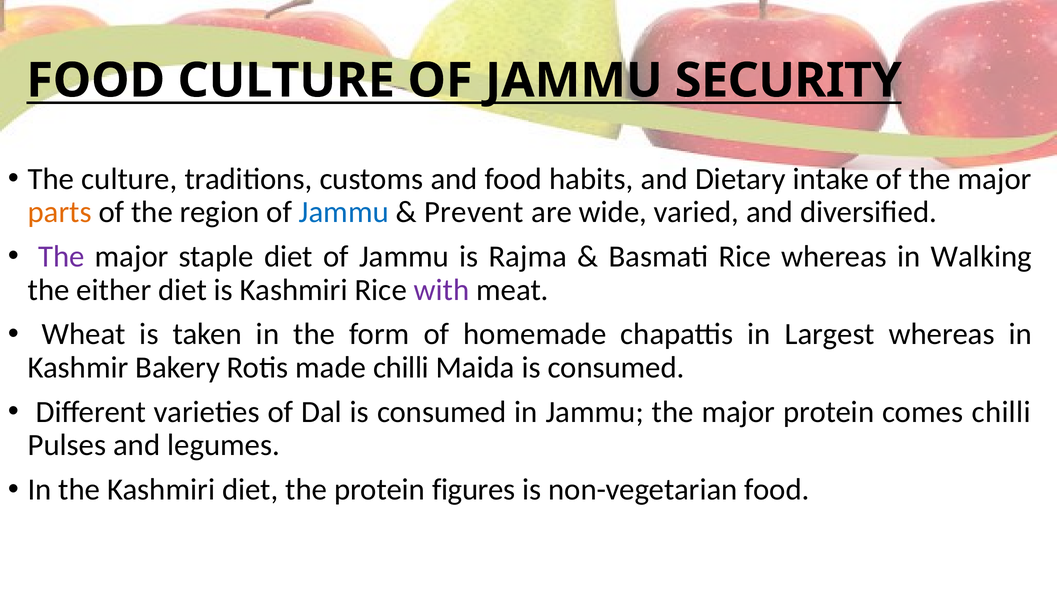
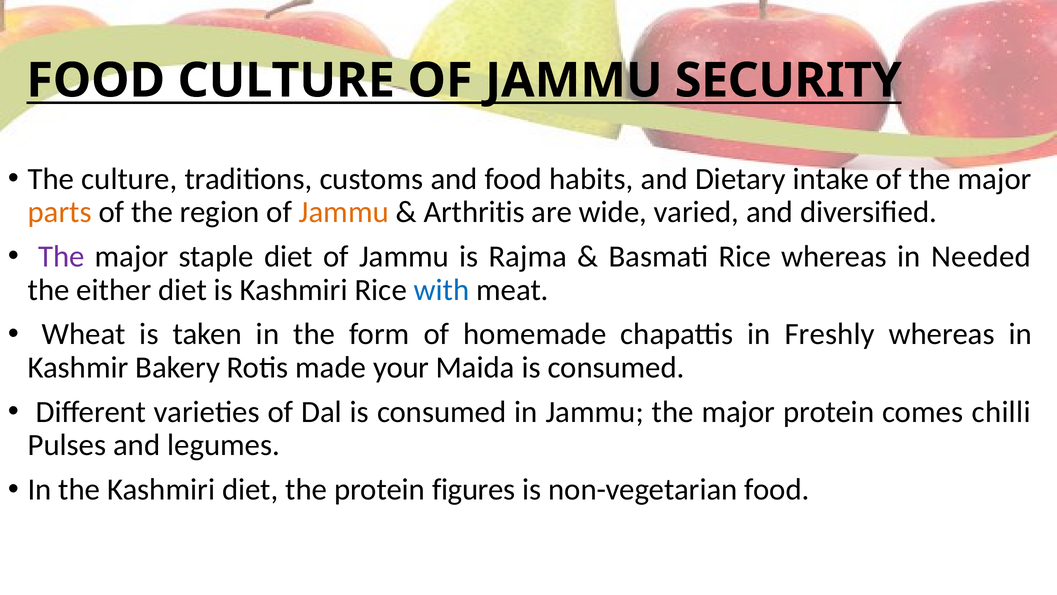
Jammu at (344, 212) colour: blue -> orange
Prevent: Prevent -> Arthritis
Walking: Walking -> Needed
with colour: purple -> blue
Largest: Largest -> Freshly
made chilli: chilli -> your
